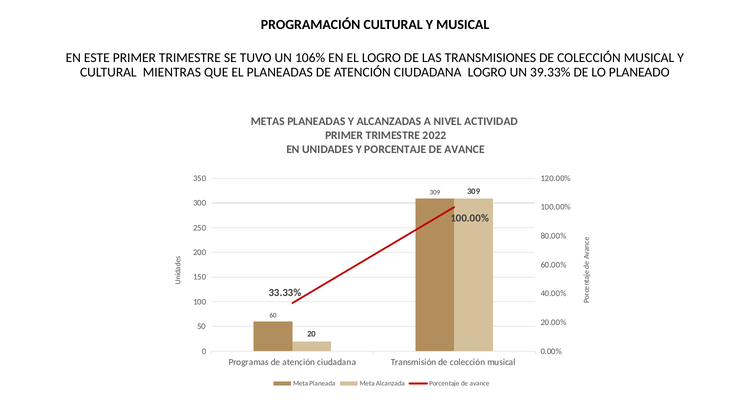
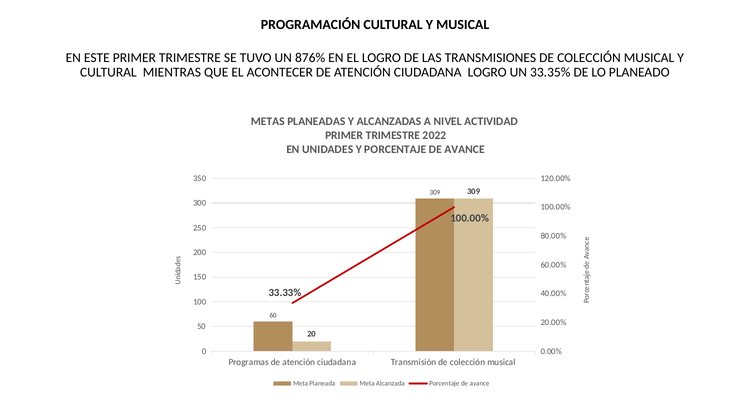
106%: 106% -> 876%
EL PLANEADAS: PLANEADAS -> ACONTECER
39.33%: 39.33% -> 33.35%
